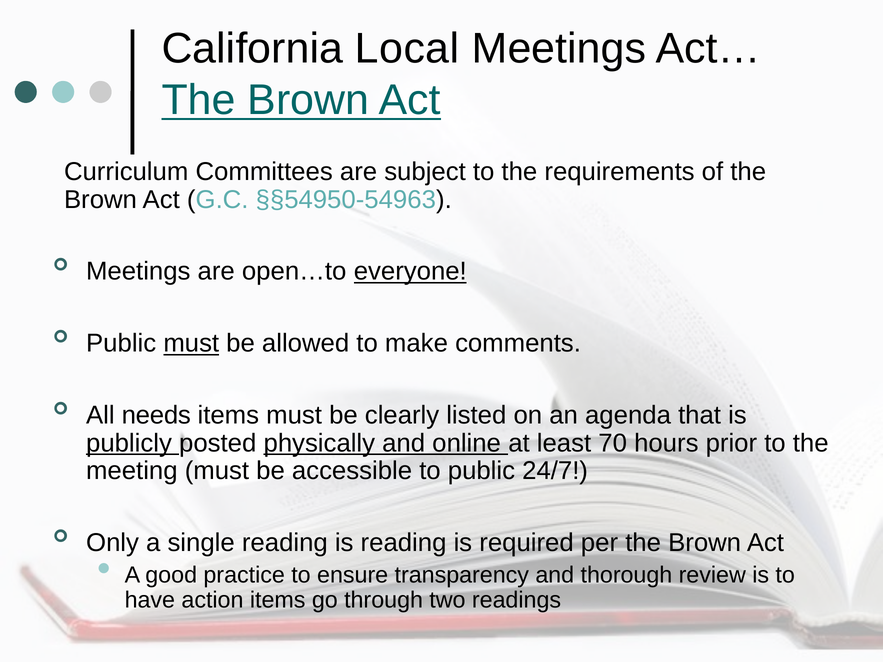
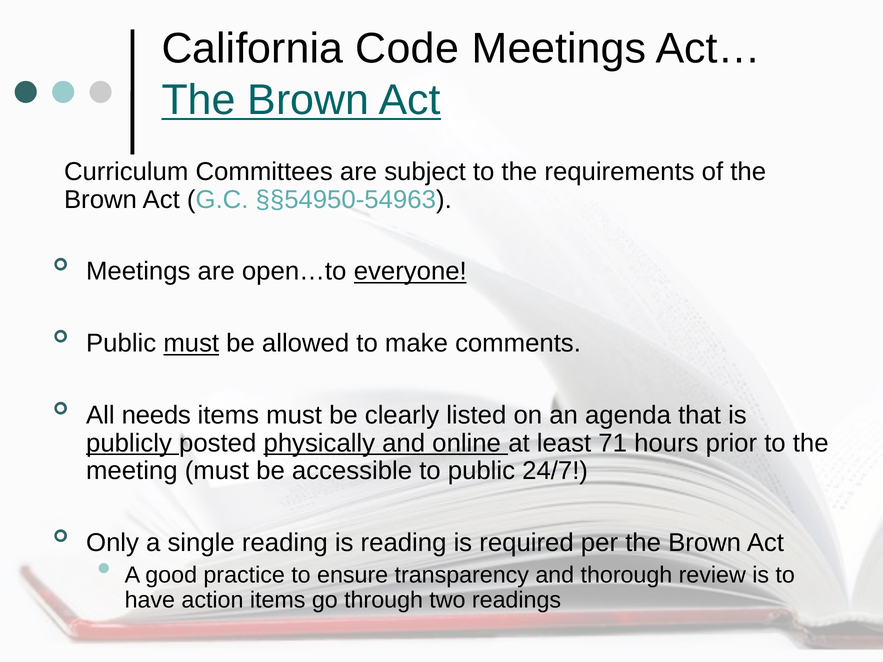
Local: Local -> Code
70: 70 -> 71
